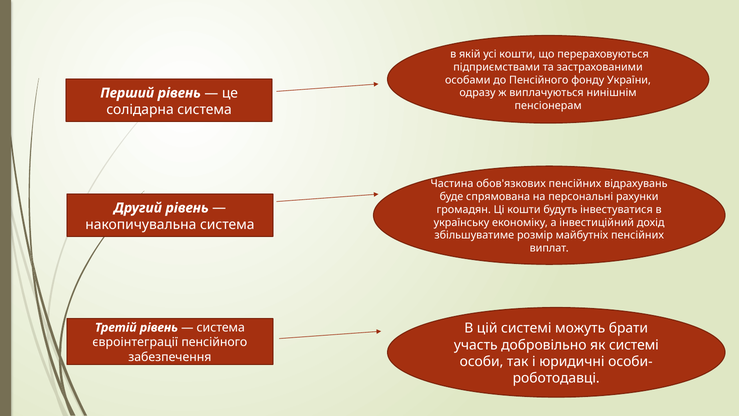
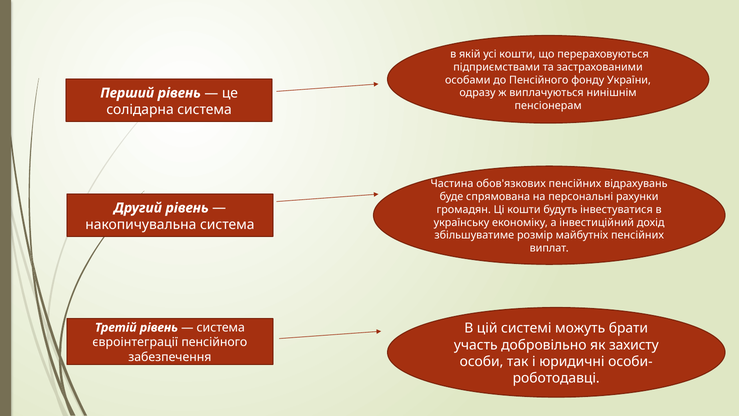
як системі: системі -> захисту
